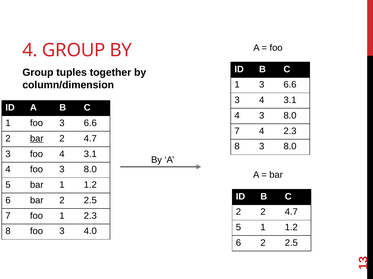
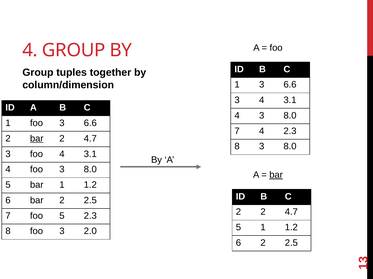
bar at (276, 175) underline: none -> present
foo 1: 1 -> 5
4.0: 4.0 -> 2.0
